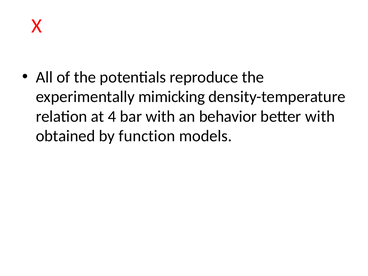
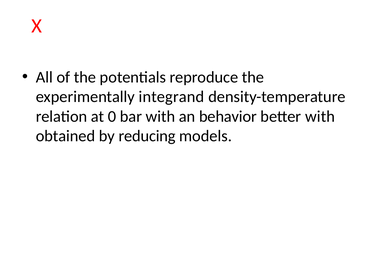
mimicking: mimicking -> integrand
4: 4 -> 0
function: function -> reducing
